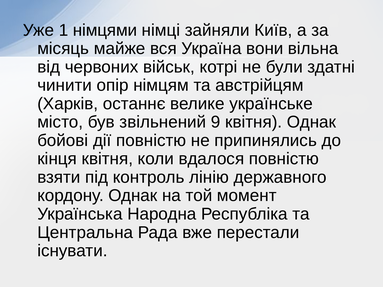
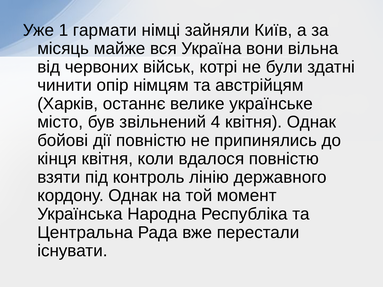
німцями: німцями -> гармати
9: 9 -> 4
